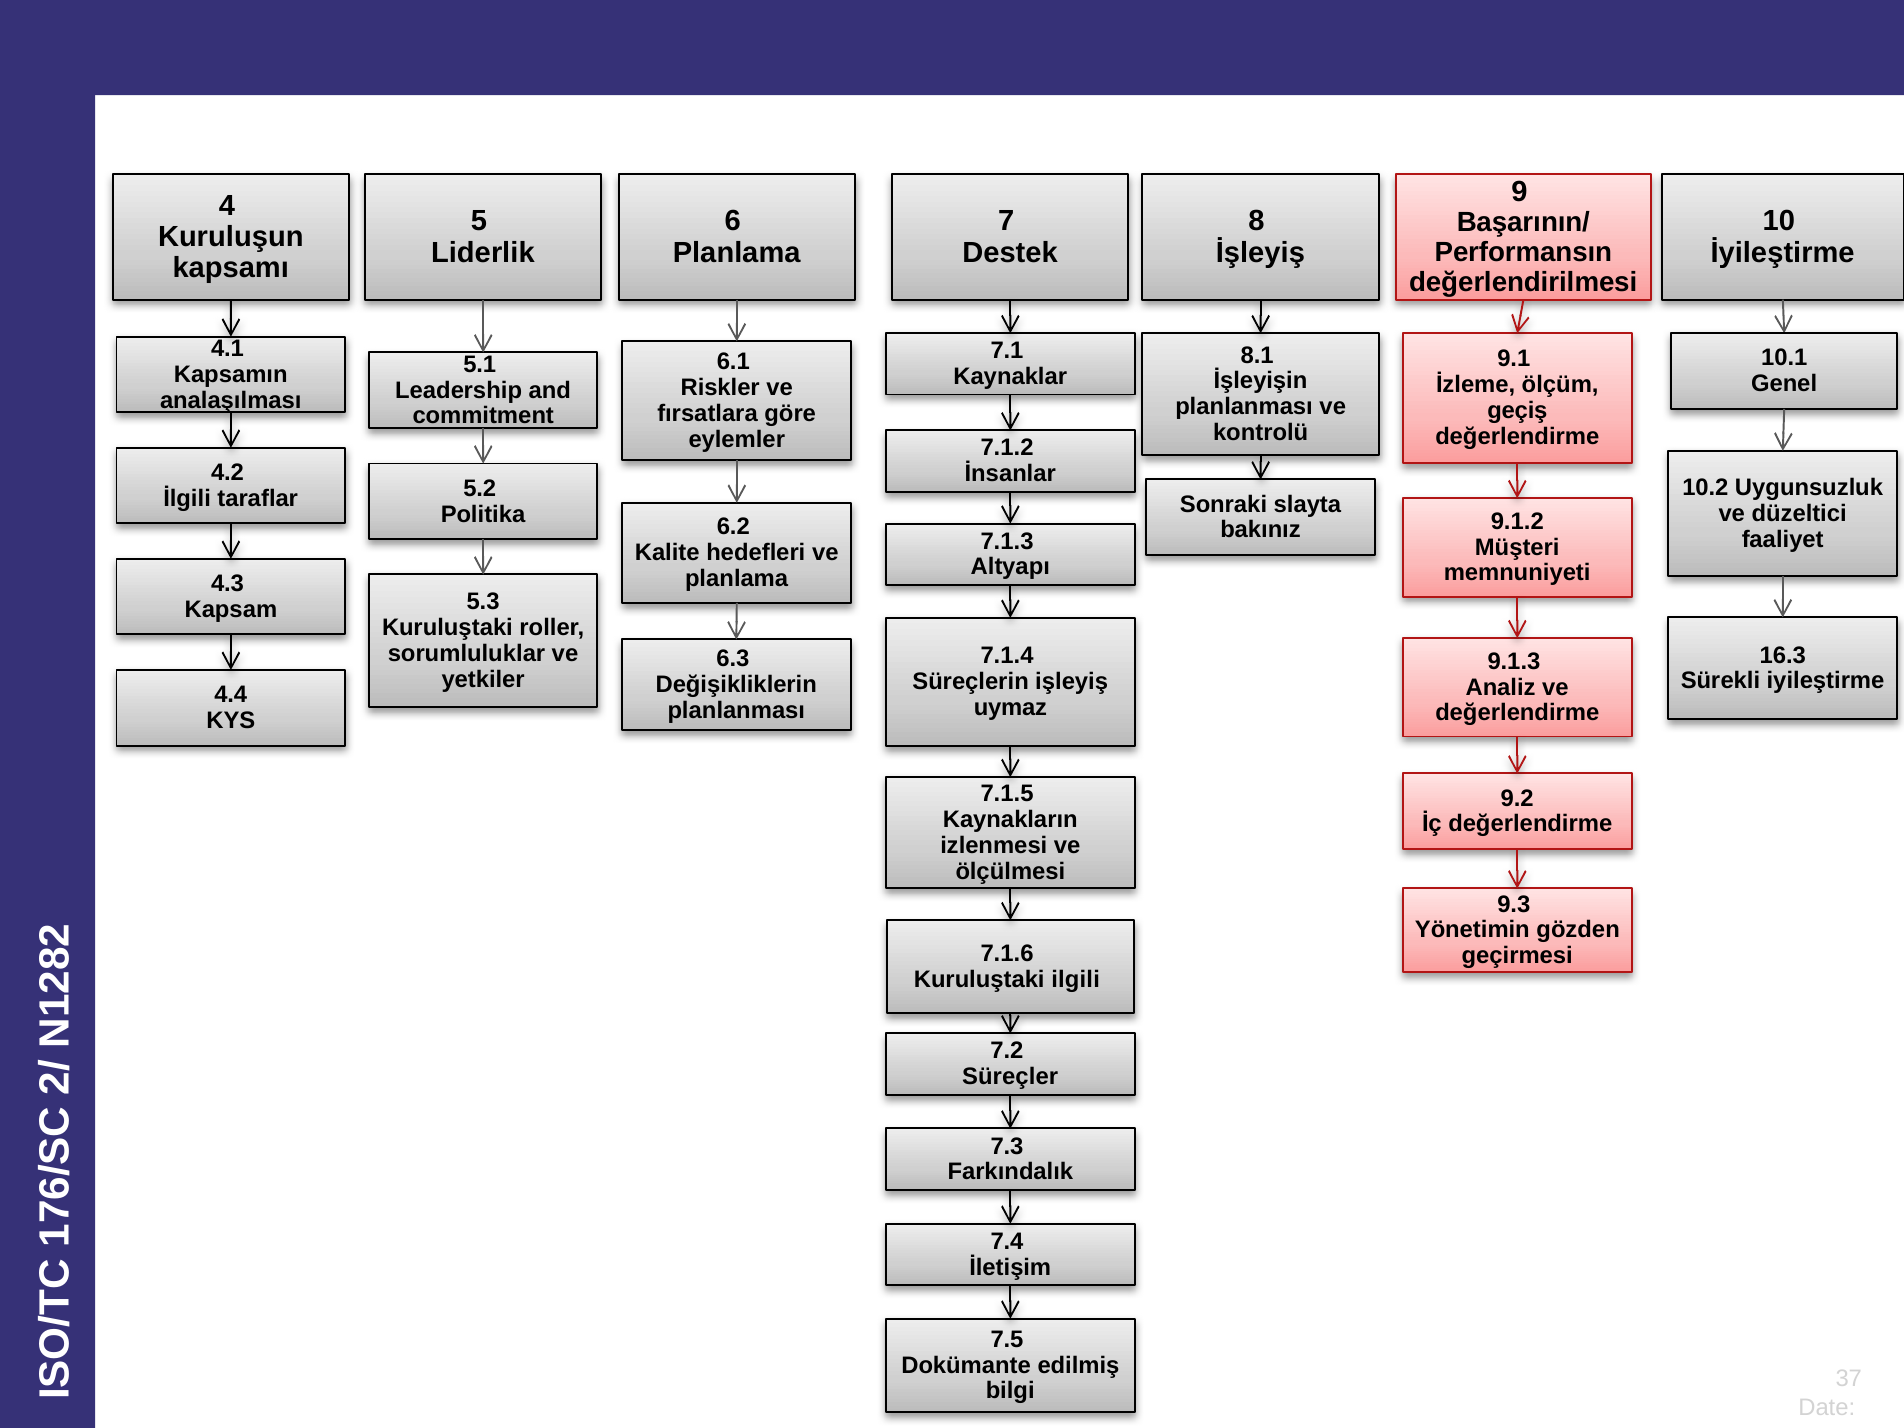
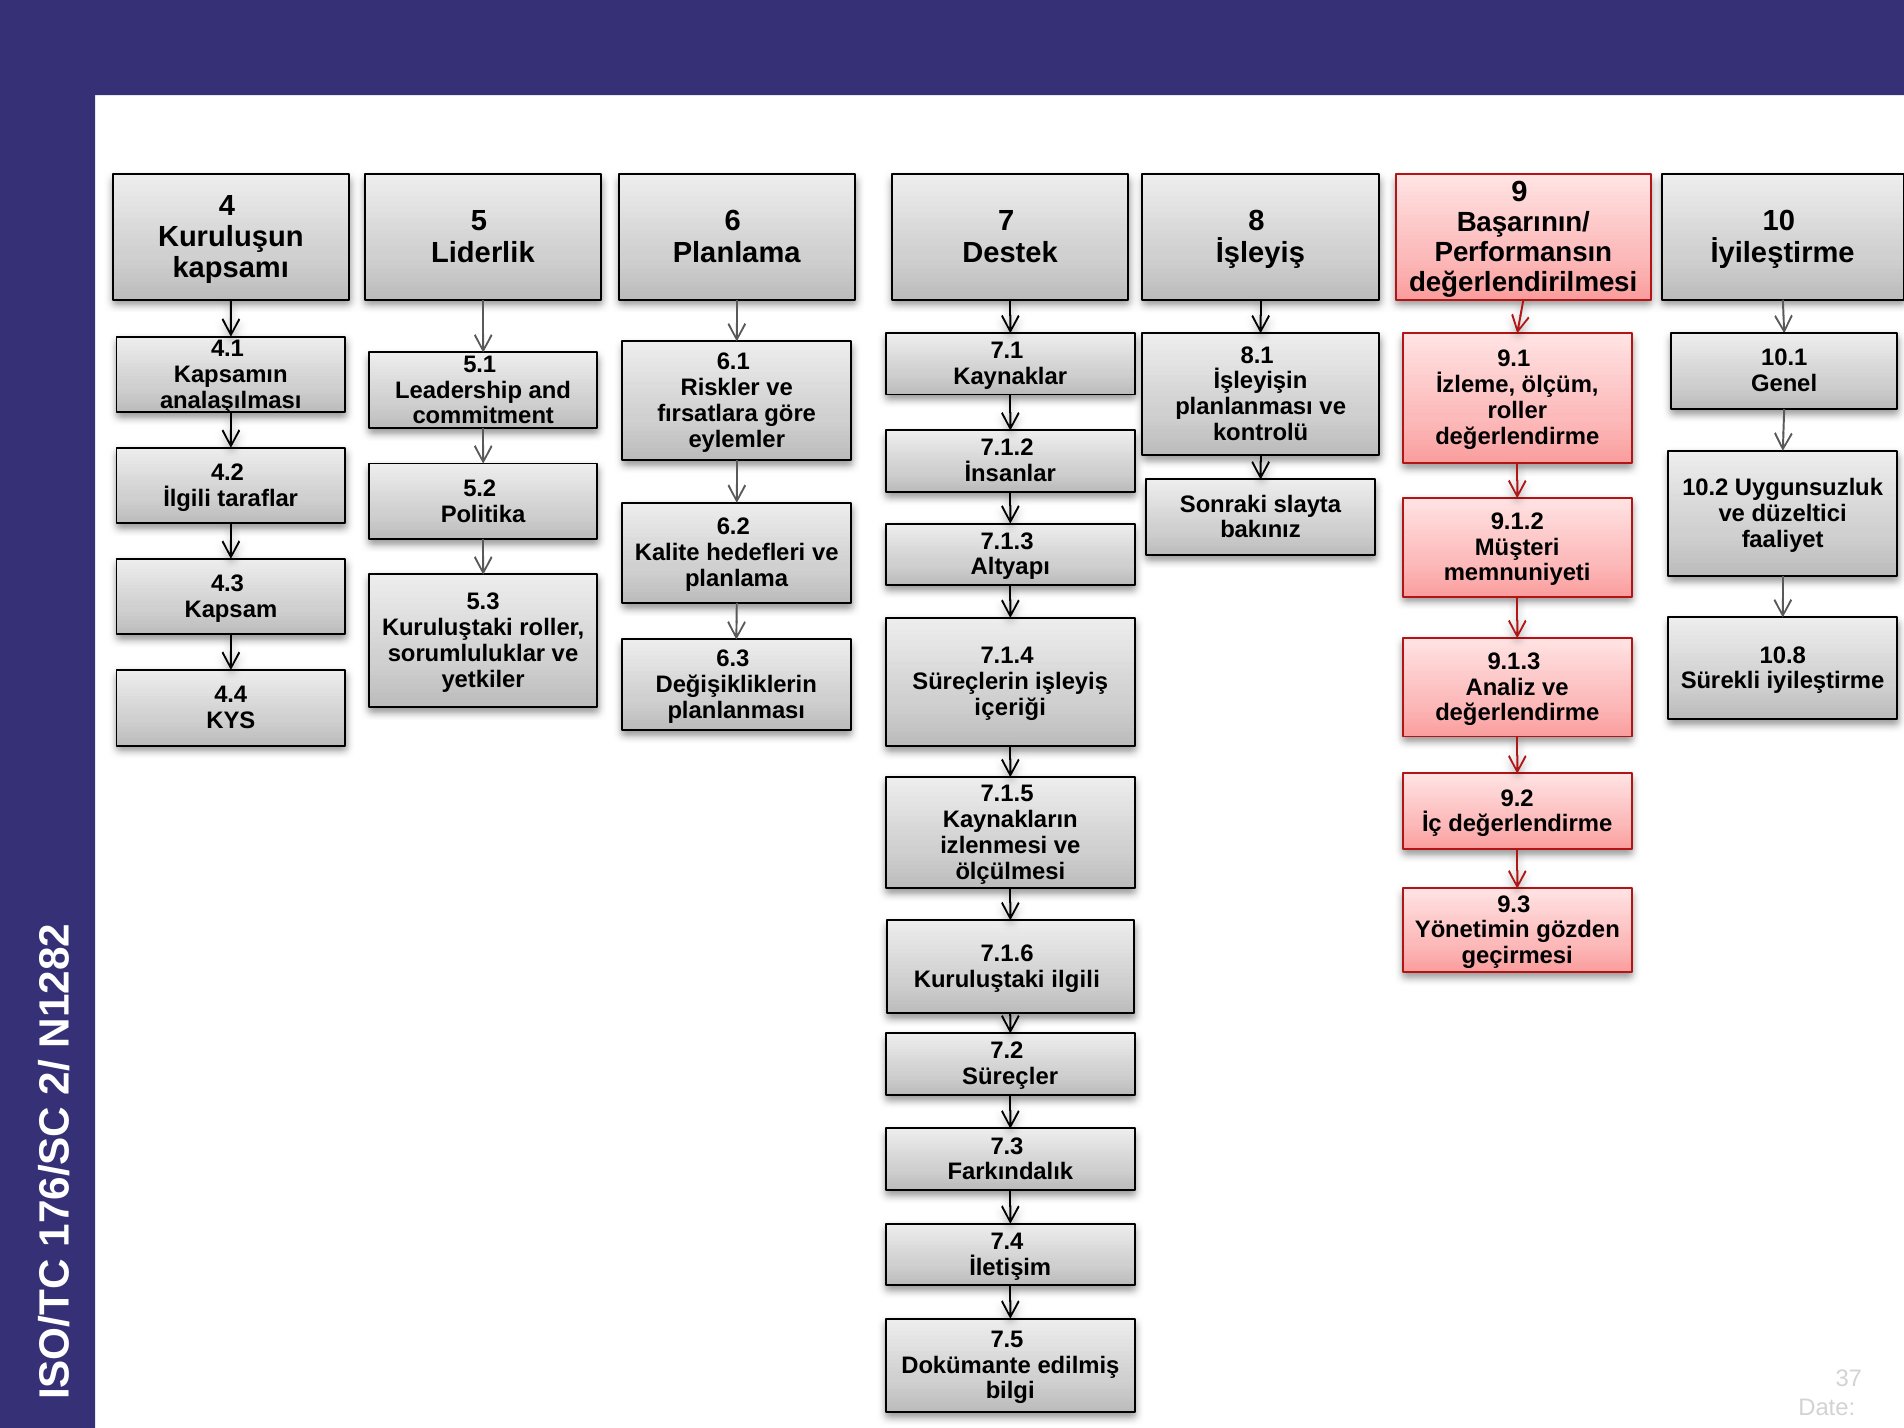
geçiş at (1517, 411): geçiş -> roller
16.3: 16.3 -> 10.8
uymaz: uymaz -> içeriği
